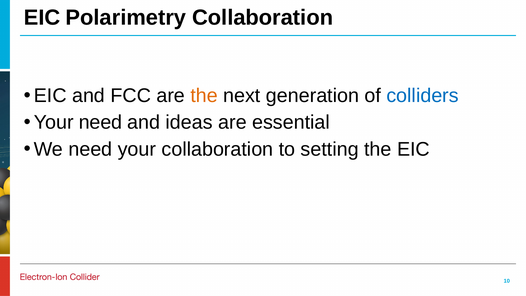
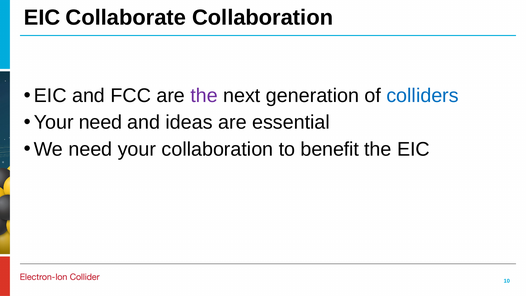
Polarimetry: Polarimetry -> Collaborate
the at (204, 96) colour: orange -> purple
setting: setting -> benefit
